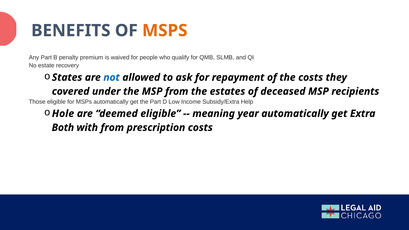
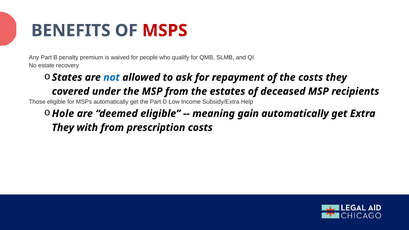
MSPS at (165, 31) colour: orange -> red
year: year -> gain
Both at (63, 128): Both -> They
